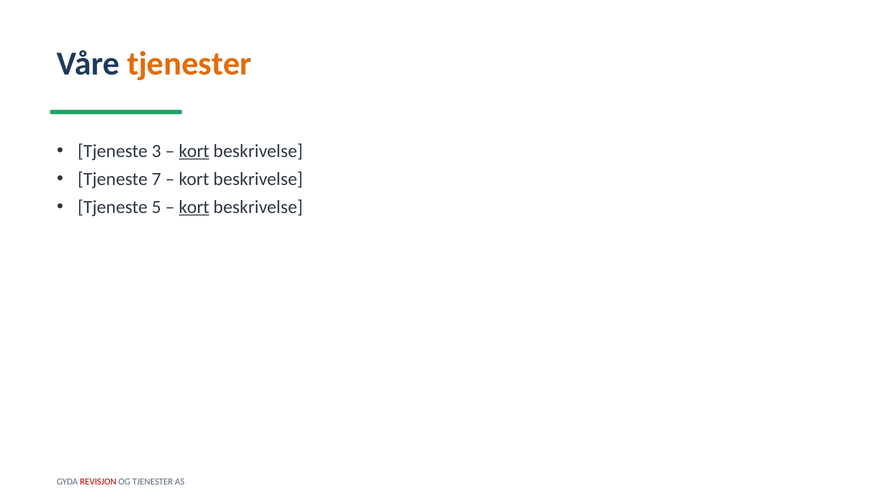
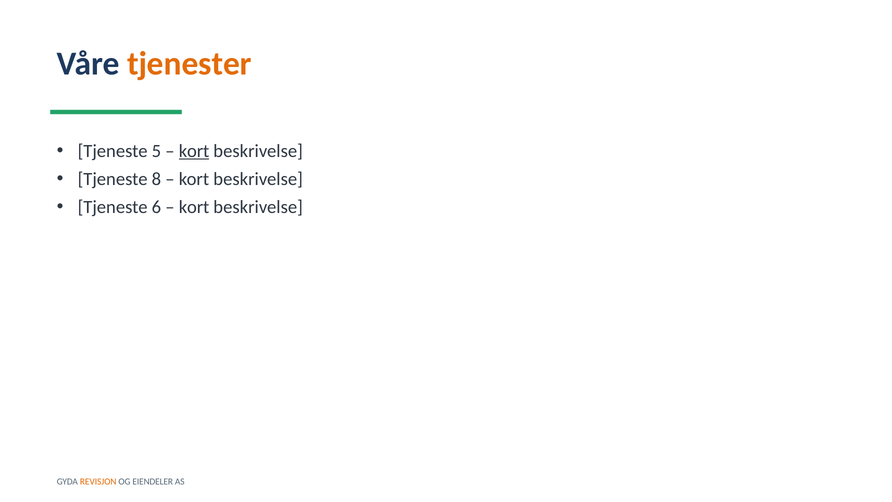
3: 3 -> 5
7: 7 -> 8
5: 5 -> 6
kort at (194, 207) underline: present -> none
REVISJON colour: red -> orange
OG TJENESTER: TJENESTER -> EIENDELER
